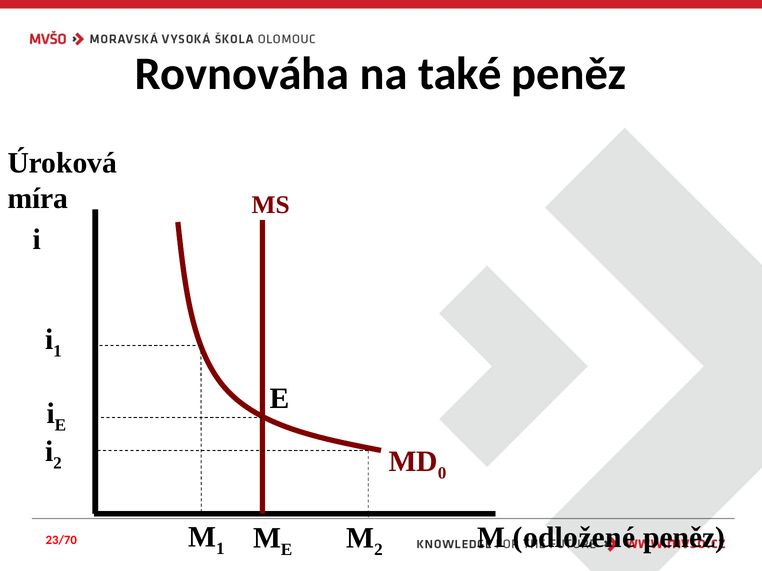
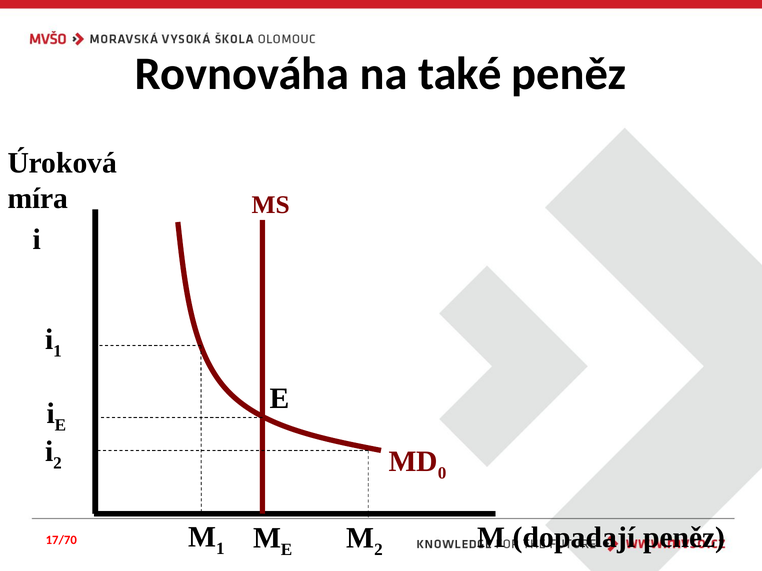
odložené: odložené -> dopadají
23/70: 23/70 -> 17/70
